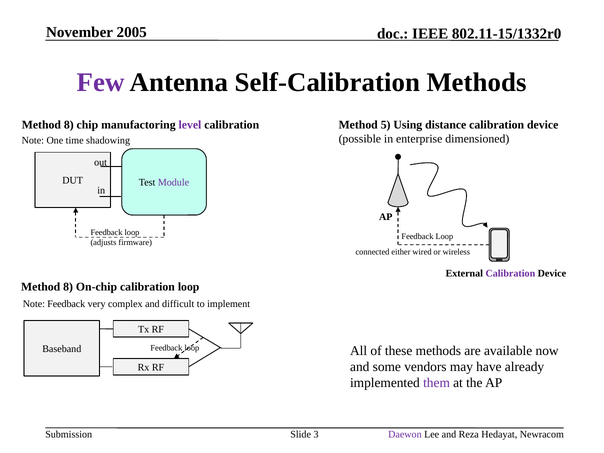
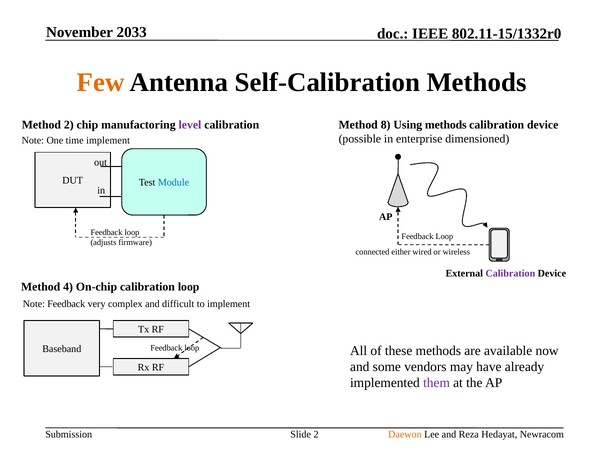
2005: 2005 -> 2033
Few colour: purple -> orange
5: 5 -> 8
Using distance: distance -> methods
8 at (69, 125): 8 -> 2
time shadowing: shadowing -> implement
Module colour: purple -> blue
8 at (68, 287): 8 -> 4
Slide 3: 3 -> 2
Daewon colour: purple -> orange
